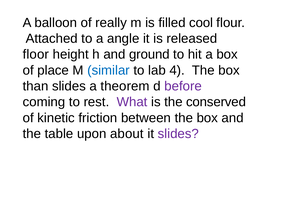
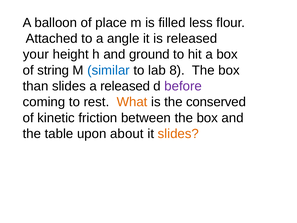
really: really -> place
cool: cool -> less
floor: floor -> your
place: place -> string
4: 4 -> 8
a theorem: theorem -> released
What colour: purple -> orange
slides at (178, 134) colour: purple -> orange
